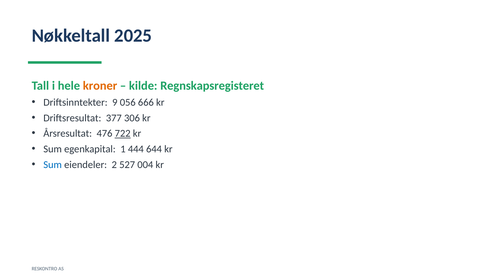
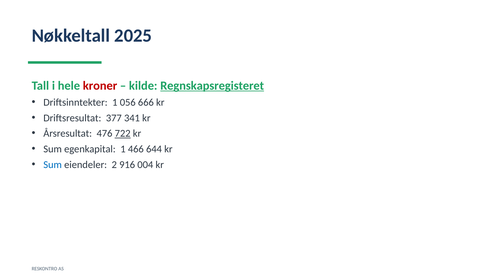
kroner colour: orange -> red
Regnskapsregisteret underline: none -> present
Driftsinntekter 9: 9 -> 1
306: 306 -> 341
444: 444 -> 466
527: 527 -> 916
